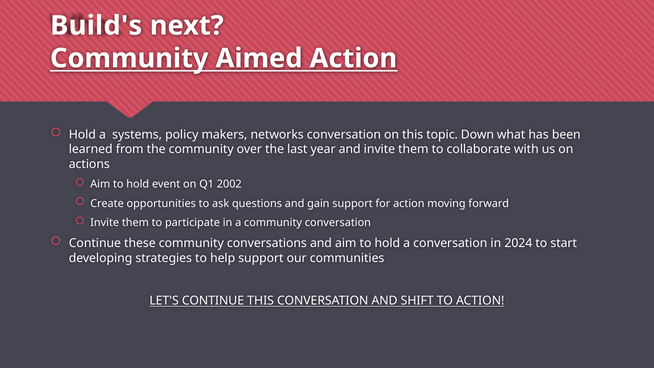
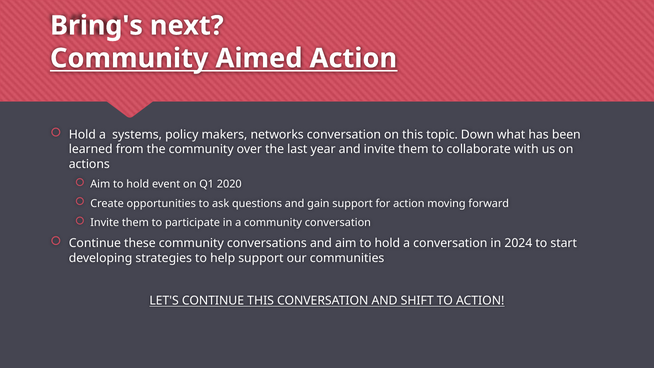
Build's: Build's -> Bring's
2002: 2002 -> 2020
